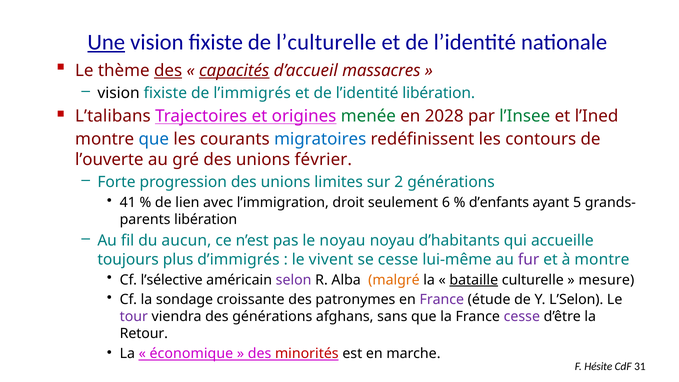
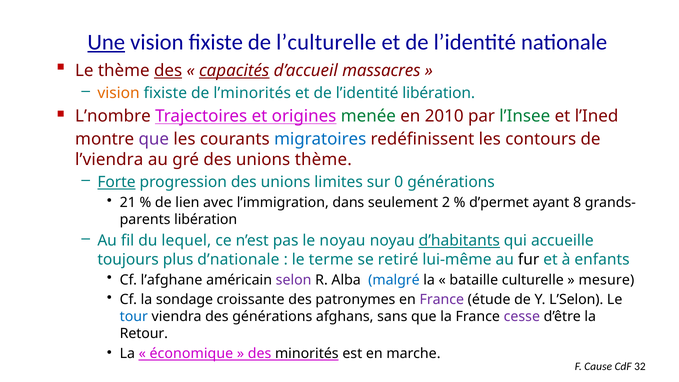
vision at (119, 93) colour: black -> orange
l’immigrés: l’immigrés -> l’minorités
L’talibans: L’talibans -> L’nombre
2028: 2028 -> 2010
que at (154, 139) colour: blue -> purple
l’ouverte: l’ouverte -> l’viendra
unions février: février -> thème
Forte underline: none -> present
2: 2 -> 0
41: 41 -> 21
droit: droit -> dans
6: 6 -> 2
d’enfants: d’enfants -> d’permet
5: 5 -> 8
aucun: aucun -> lequel
d’habitants underline: none -> present
d’immigrés: d’immigrés -> d’nationale
vivent: vivent -> terme
se cesse: cesse -> retiré
fur colour: purple -> black
à montre: montre -> enfants
l’sélective: l’sélective -> l’afghane
malgré colour: orange -> blue
bataille underline: present -> none
tour colour: purple -> blue
minorités colour: red -> black
Hésite: Hésite -> Cause
31: 31 -> 32
